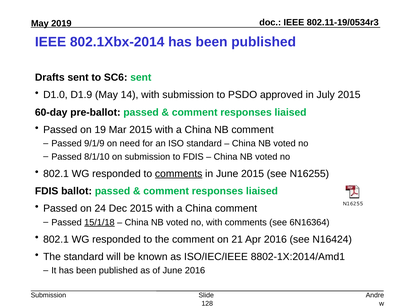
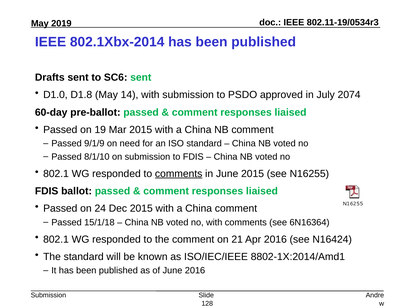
D1.9: D1.9 -> D1.8
July 2015: 2015 -> 2074
15/1/18 underline: present -> none
